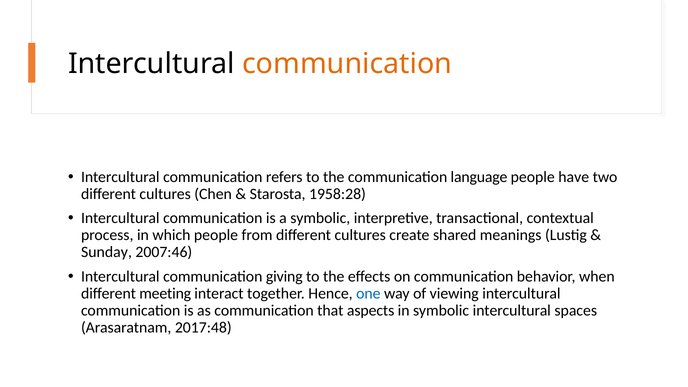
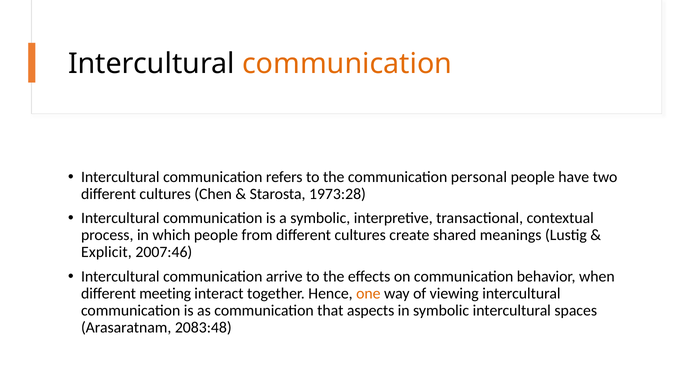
language: language -> personal
1958:28: 1958:28 -> 1973:28
Sunday: Sunday -> Explicit
giving: giving -> arrive
one colour: blue -> orange
2017:48: 2017:48 -> 2083:48
